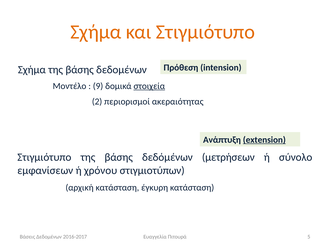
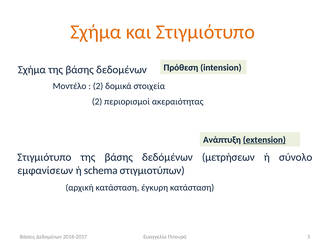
9 at (98, 86): 9 -> 2
στοιχεία underline: present -> none
χρόνου: χρόνου -> schema
